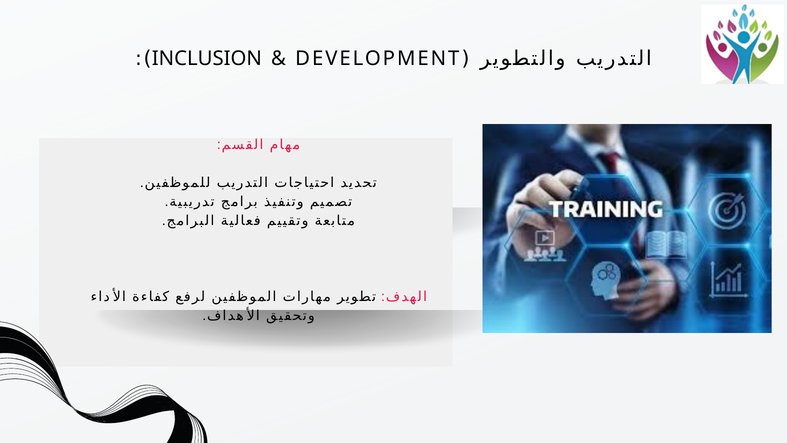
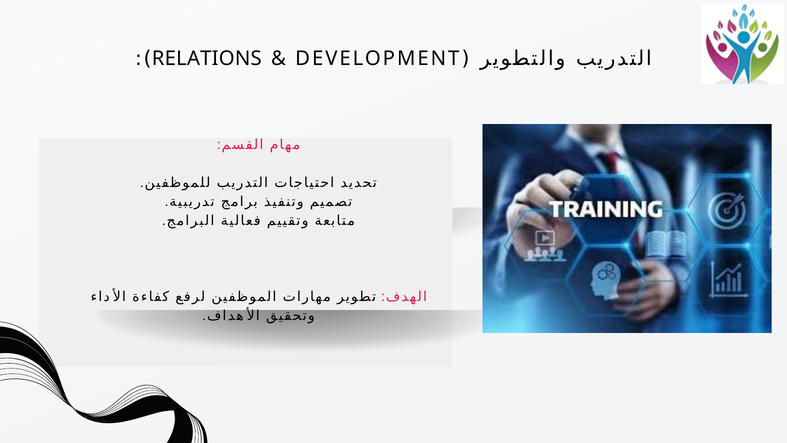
INCLUSION: INCLUSION -> RELATIONS
